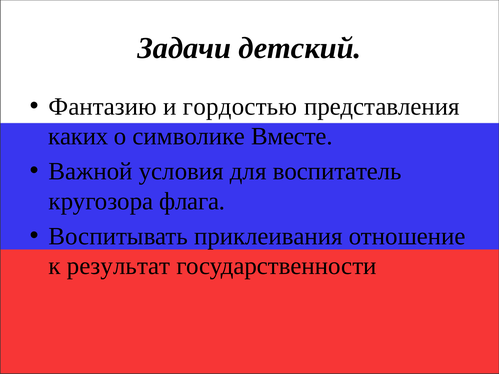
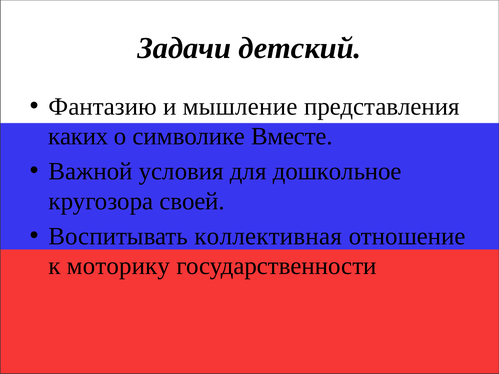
гордостью: гордостью -> мышление
воспитатель: воспитатель -> дошкольное
флага: флага -> своей
приклеивания: приклеивания -> коллективная
результат: результат -> моторику
